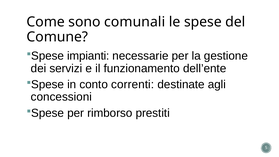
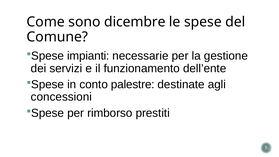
comunali: comunali -> dicembre
correnti: correnti -> palestre
